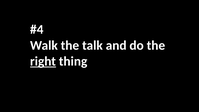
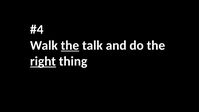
the at (70, 45) underline: none -> present
